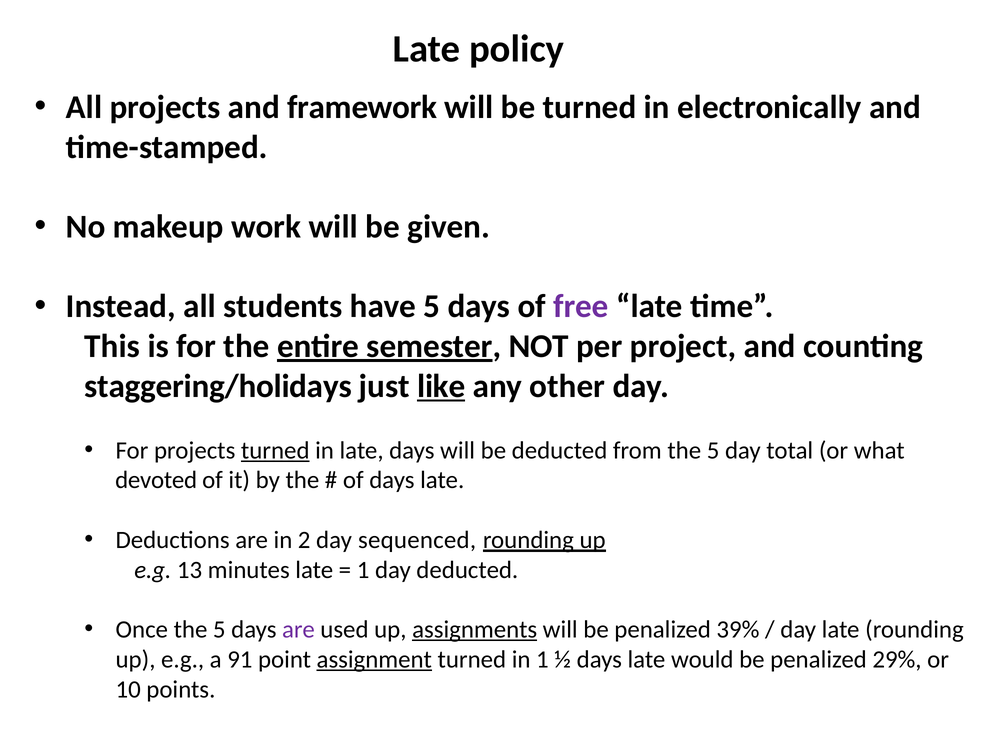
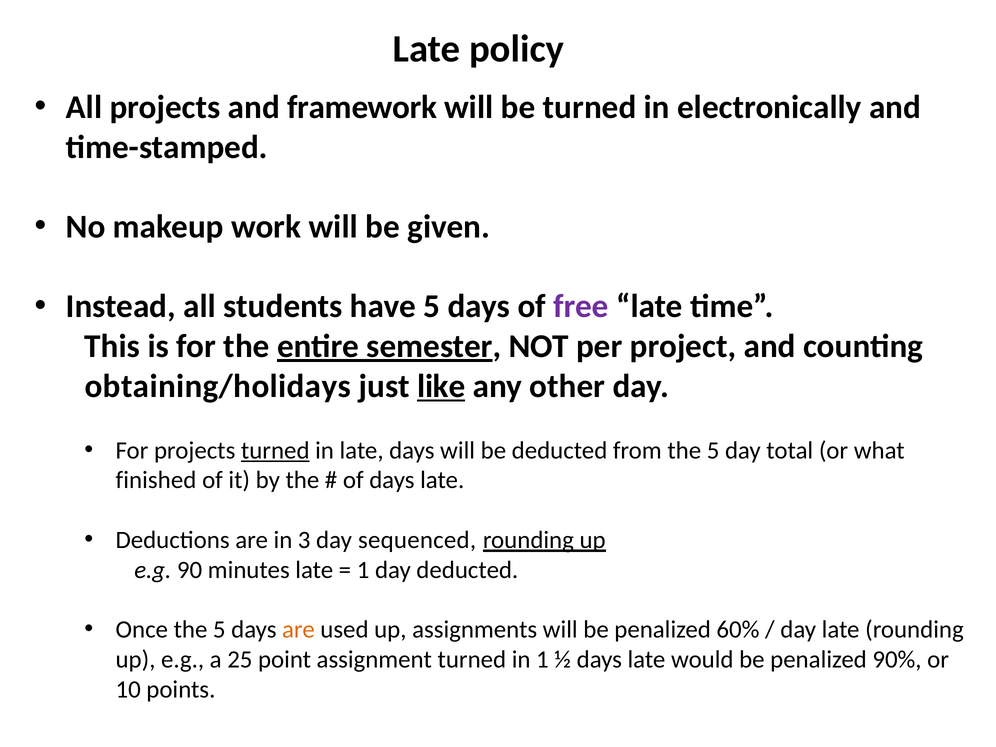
staggering/holidays: staggering/holidays -> obtaining/holidays
devoted: devoted -> finished
2: 2 -> 3
13: 13 -> 90
are at (298, 630) colour: purple -> orange
assignments underline: present -> none
39%: 39% -> 60%
91: 91 -> 25
assignment underline: present -> none
29%: 29% -> 90%
